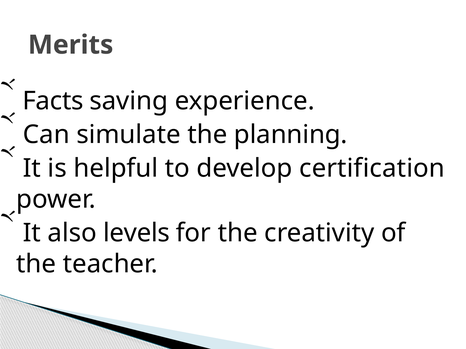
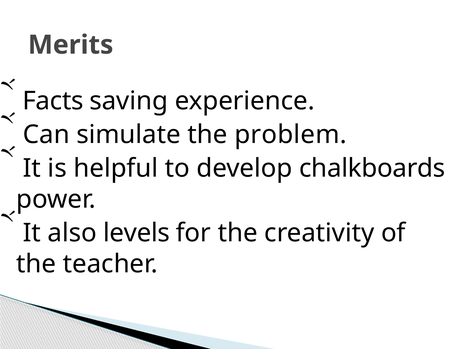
planning: planning -> problem
certification: certification -> chalkboards
